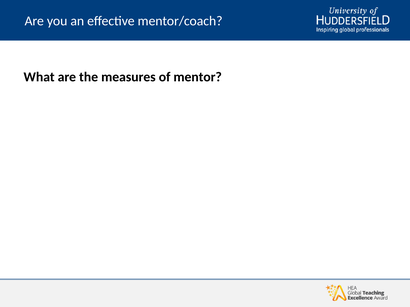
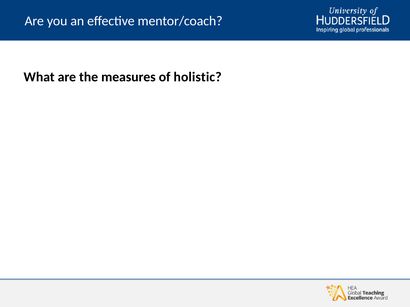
mentor: mentor -> holistic
